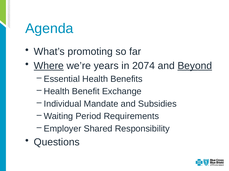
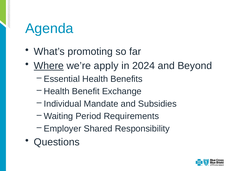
years: years -> apply
2074: 2074 -> 2024
Beyond underline: present -> none
